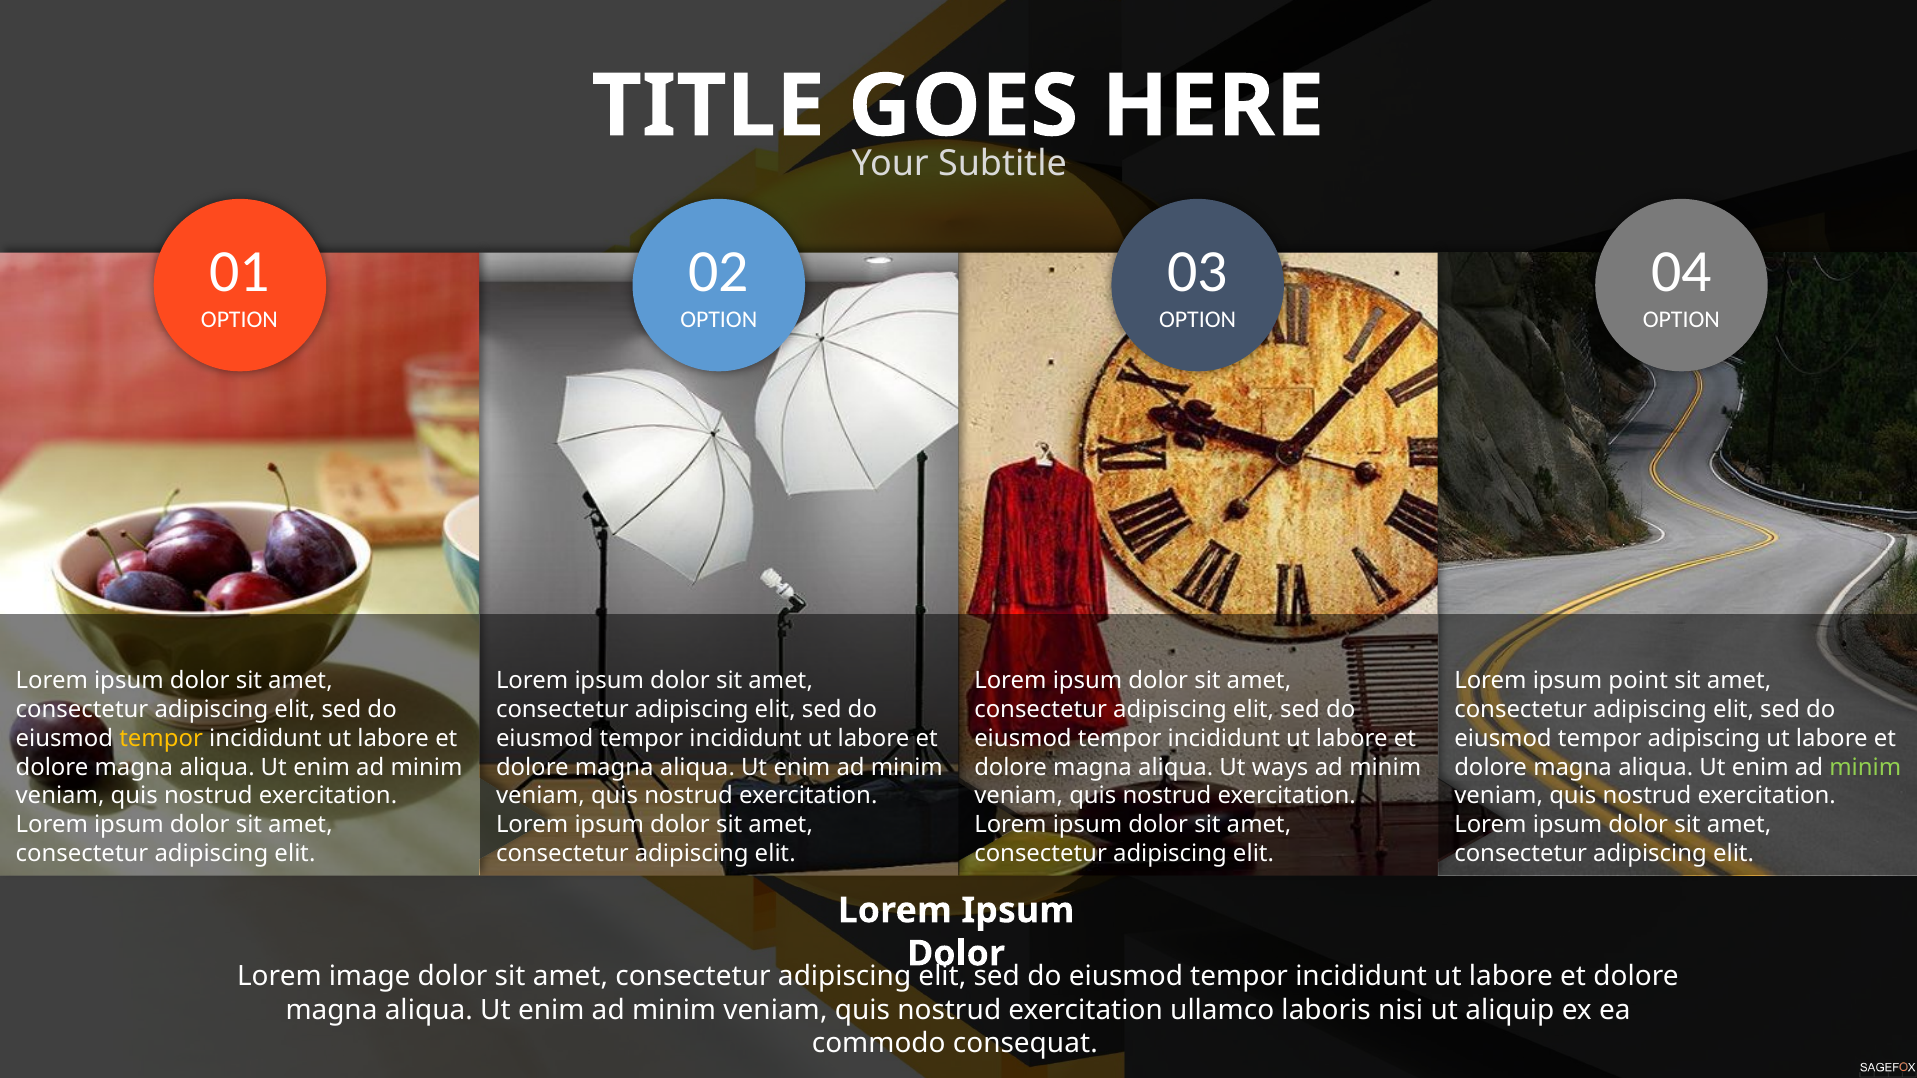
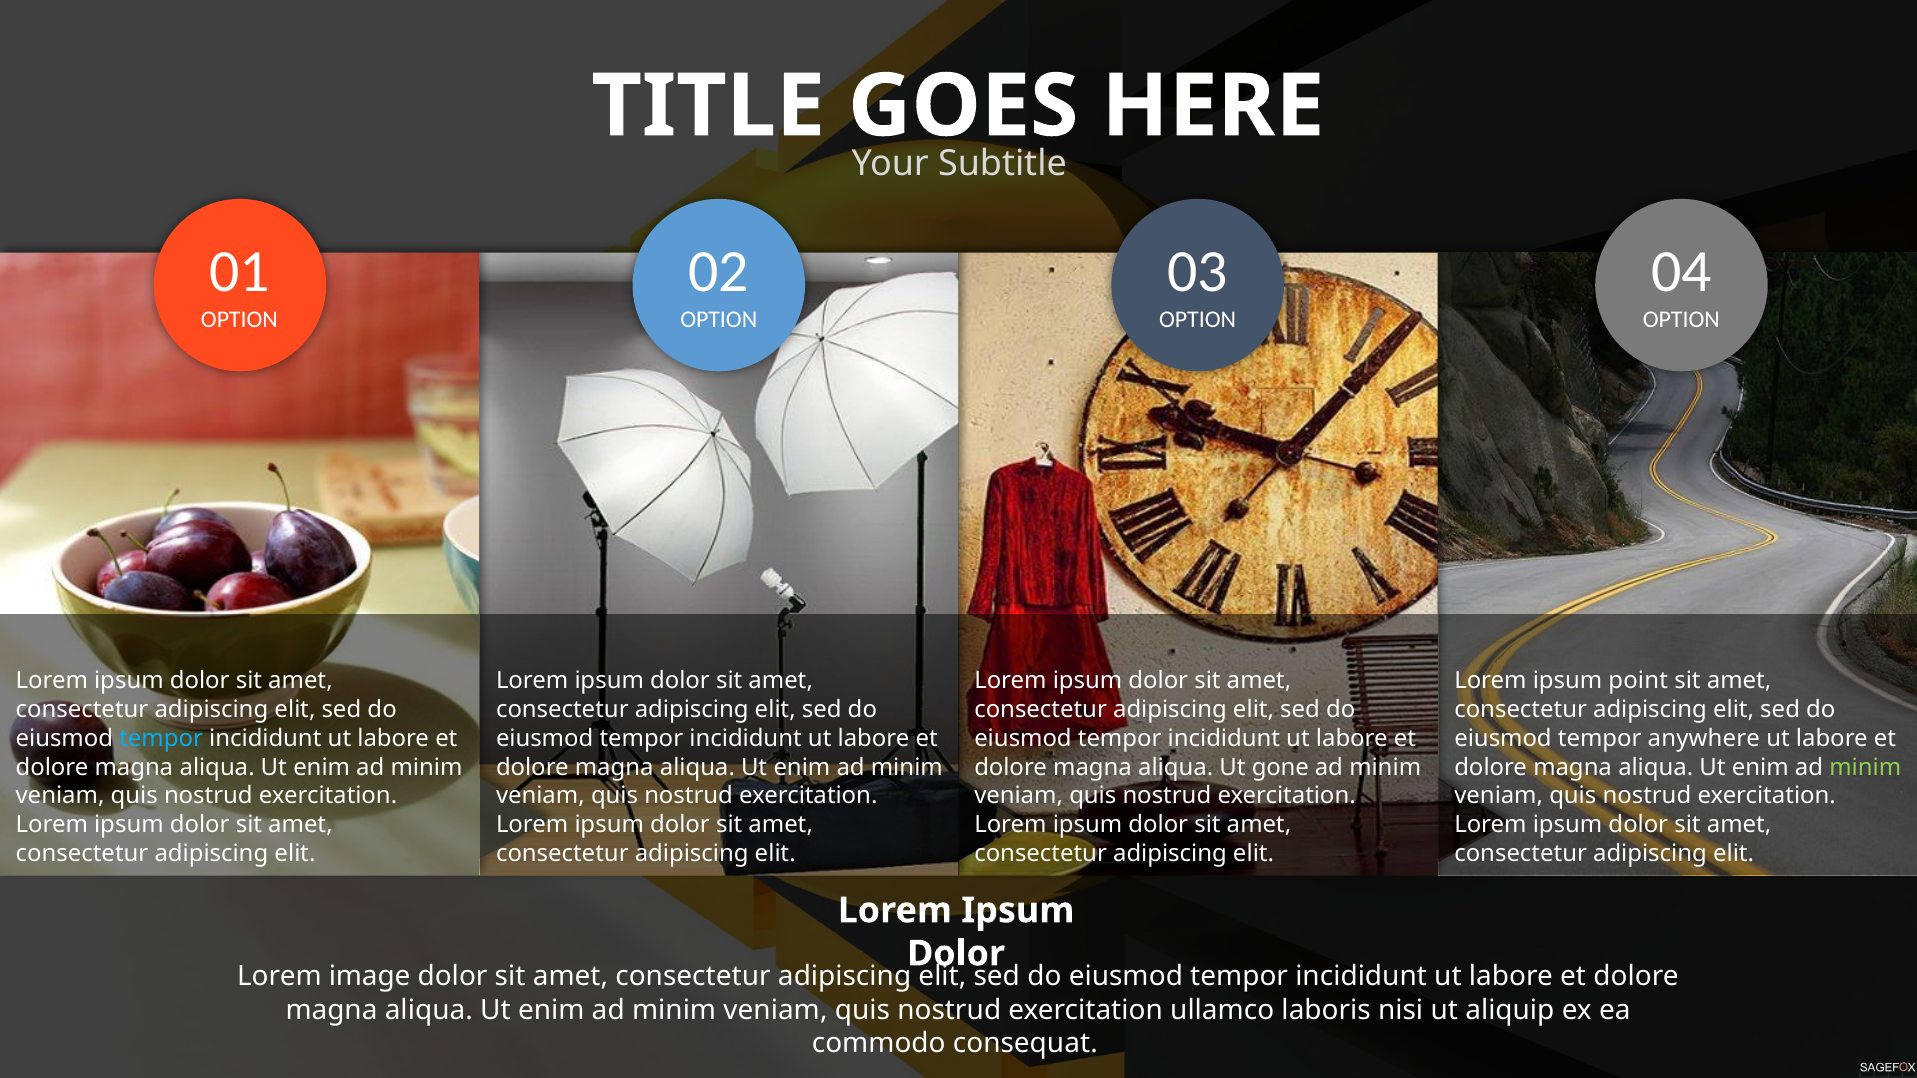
tempor at (161, 739) colour: yellow -> light blue
tempor adipiscing: adipiscing -> anywhere
ways: ways -> gone
